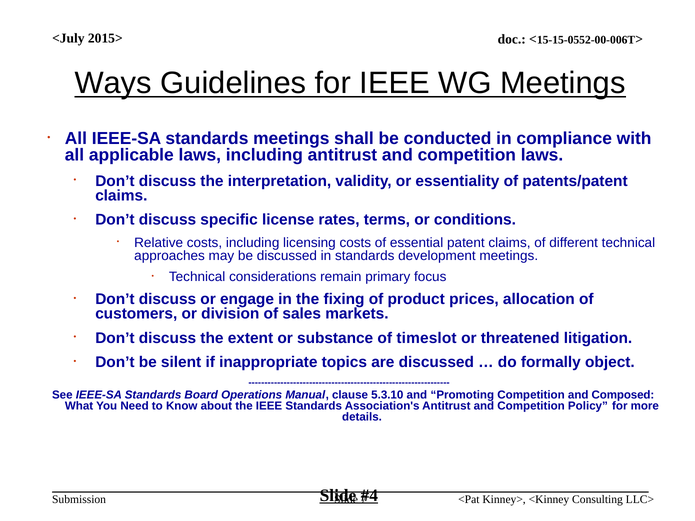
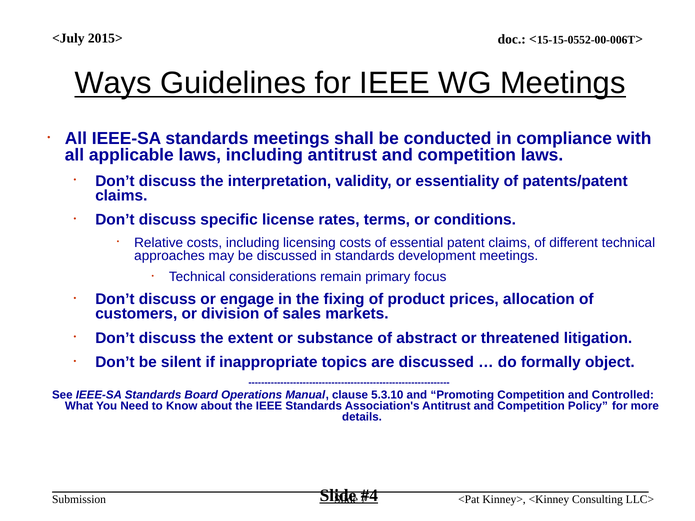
timeslot: timeslot -> abstract
Composed: Composed -> Controlled
